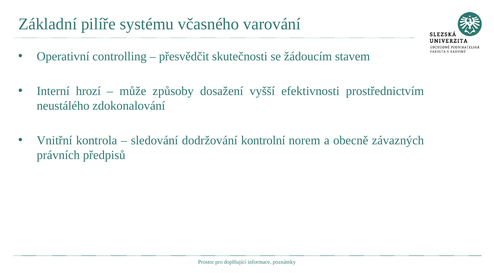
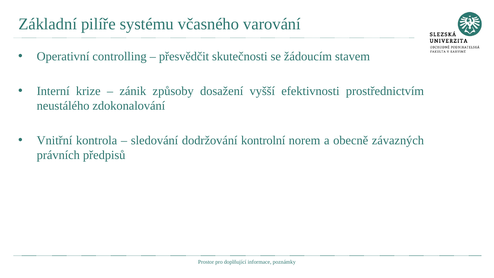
hrozí: hrozí -> krize
může: může -> zánik
